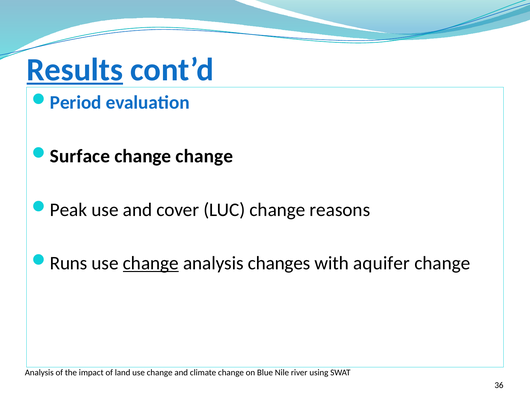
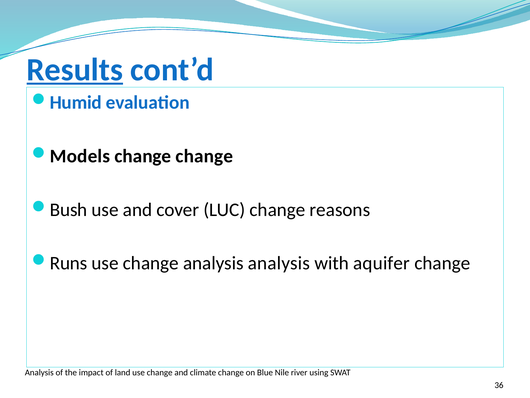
Period: Period -> Humid
Surface: Surface -> Models
Peak: Peak -> Bush
change at (151, 263) underline: present -> none
analysis changes: changes -> analysis
